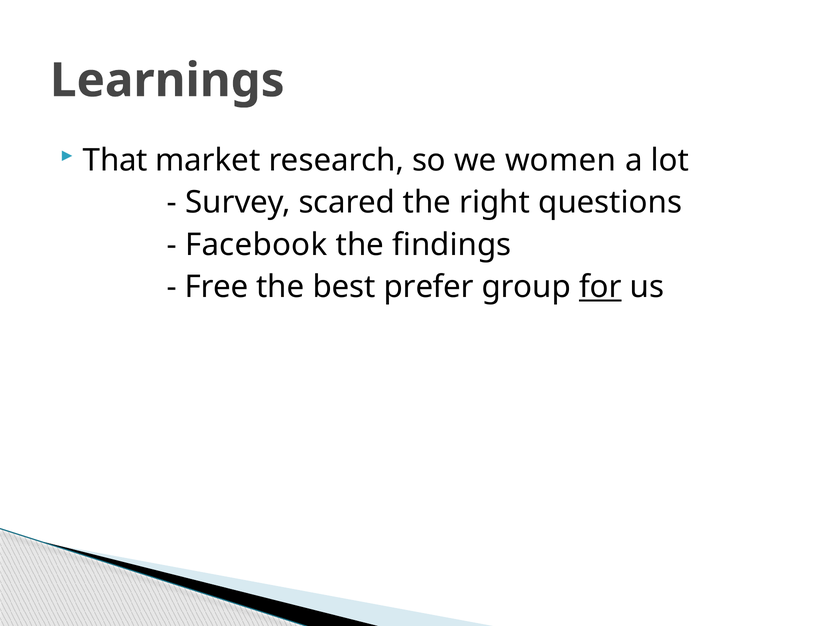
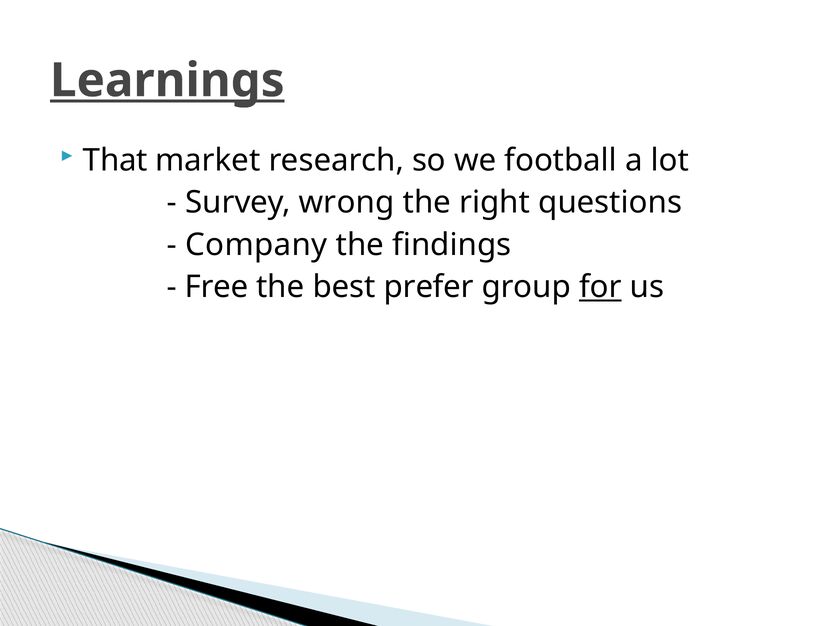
Learnings underline: none -> present
women: women -> football
scared: scared -> wrong
Facebook: Facebook -> Company
